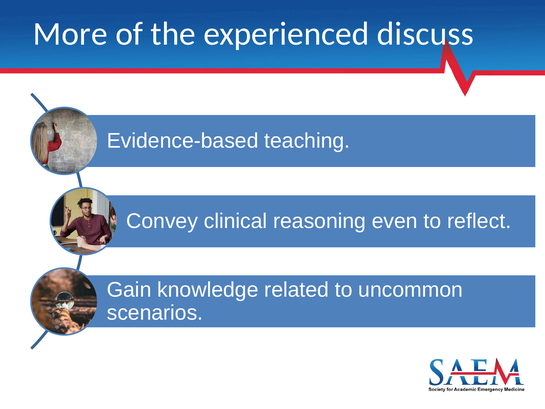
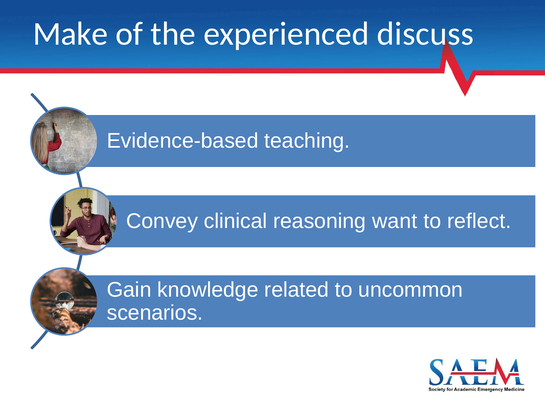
More: More -> Make
even: even -> want
